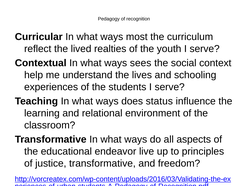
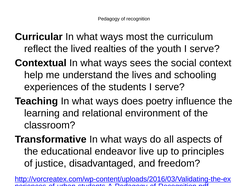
status: status -> poetry
justice transformative: transformative -> disadvantaged
